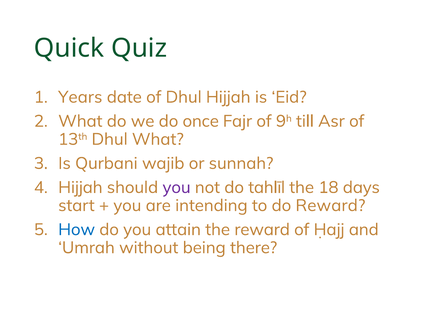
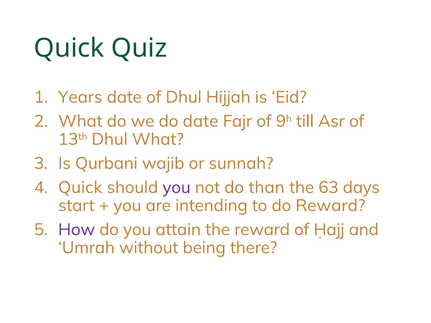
do once: once -> date
Hijjah at (80, 188): Hijjah -> Quick
tahlīl: tahlīl -> than
18: 18 -> 63
How colour: blue -> purple
